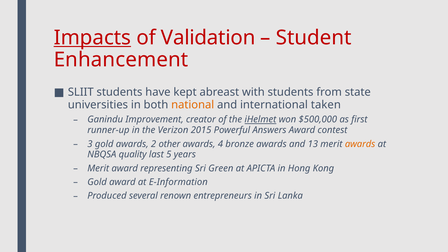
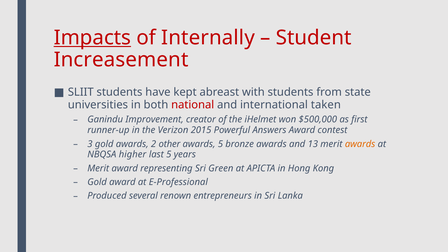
Validation: Validation -> Internally
Enhancement: Enhancement -> Increasement
national colour: orange -> red
iHelmet underline: present -> none
awards 4: 4 -> 5
quality: quality -> higher
E-Information: E-Information -> E-Professional
